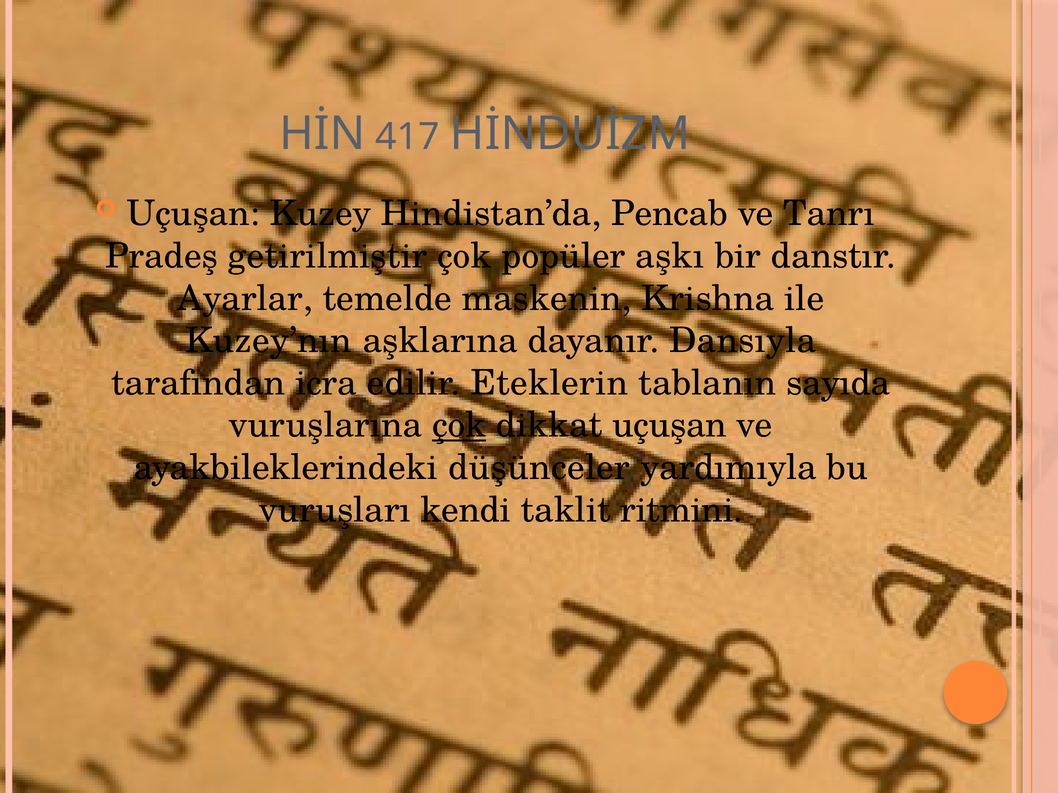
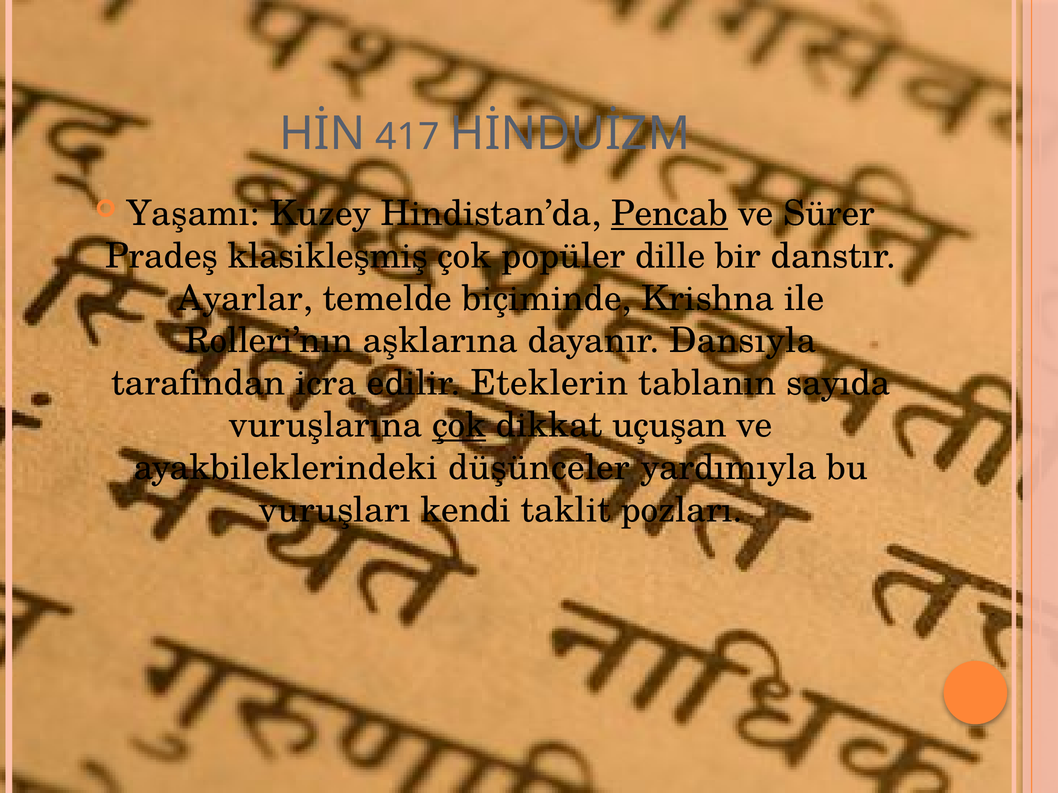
Uçuşan at (193, 214): Uçuşan -> Yaşamı
Pencab underline: none -> present
Tanrı: Tanrı -> Sürer
getirilmiştir: getirilmiştir -> klasikleşmiş
aşkı: aşkı -> dille
maskenin: maskenin -> biçiminde
Kuzey’nın: Kuzey’nın -> Rolleri’nın
ritmini: ritmini -> pozları
